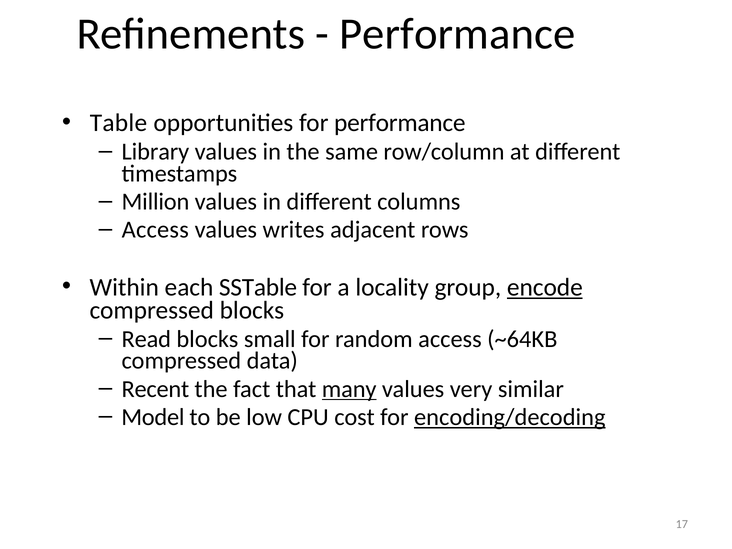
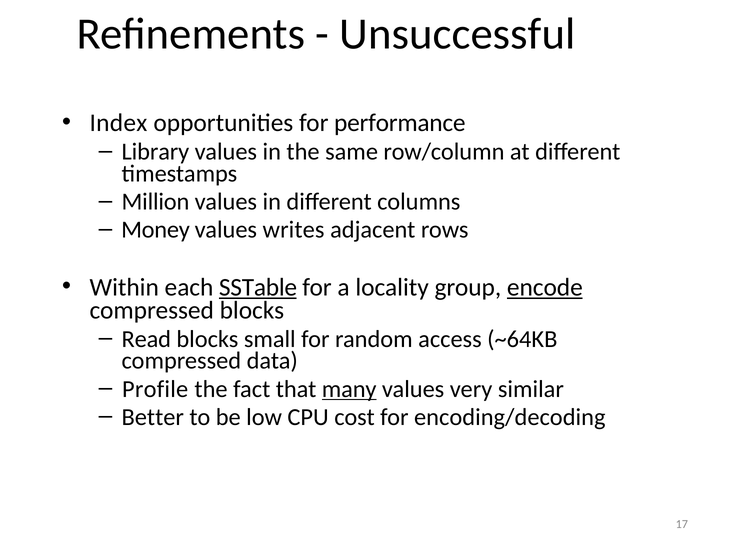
Performance at (457, 34): Performance -> Unsuccessful
Table: Table -> Index
Access at (155, 230): Access -> Money
SSTable underline: none -> present
Recent: Recent -> Profile
Model: Model -> Better
encoding/decoding underline: present -> none
